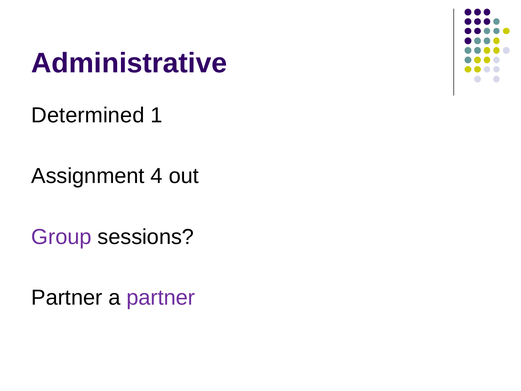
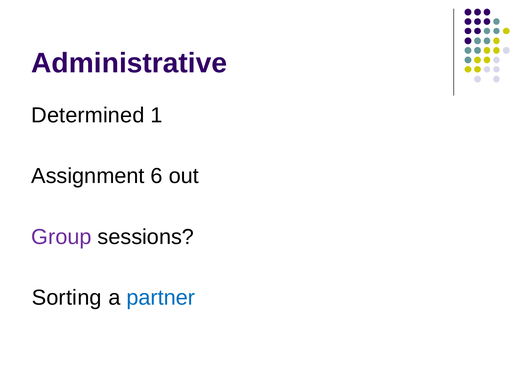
4: 4 -> 6
Partner at (67, 298): Partner -> Sorting
partner at (161, 298) colour: purple -> blue
